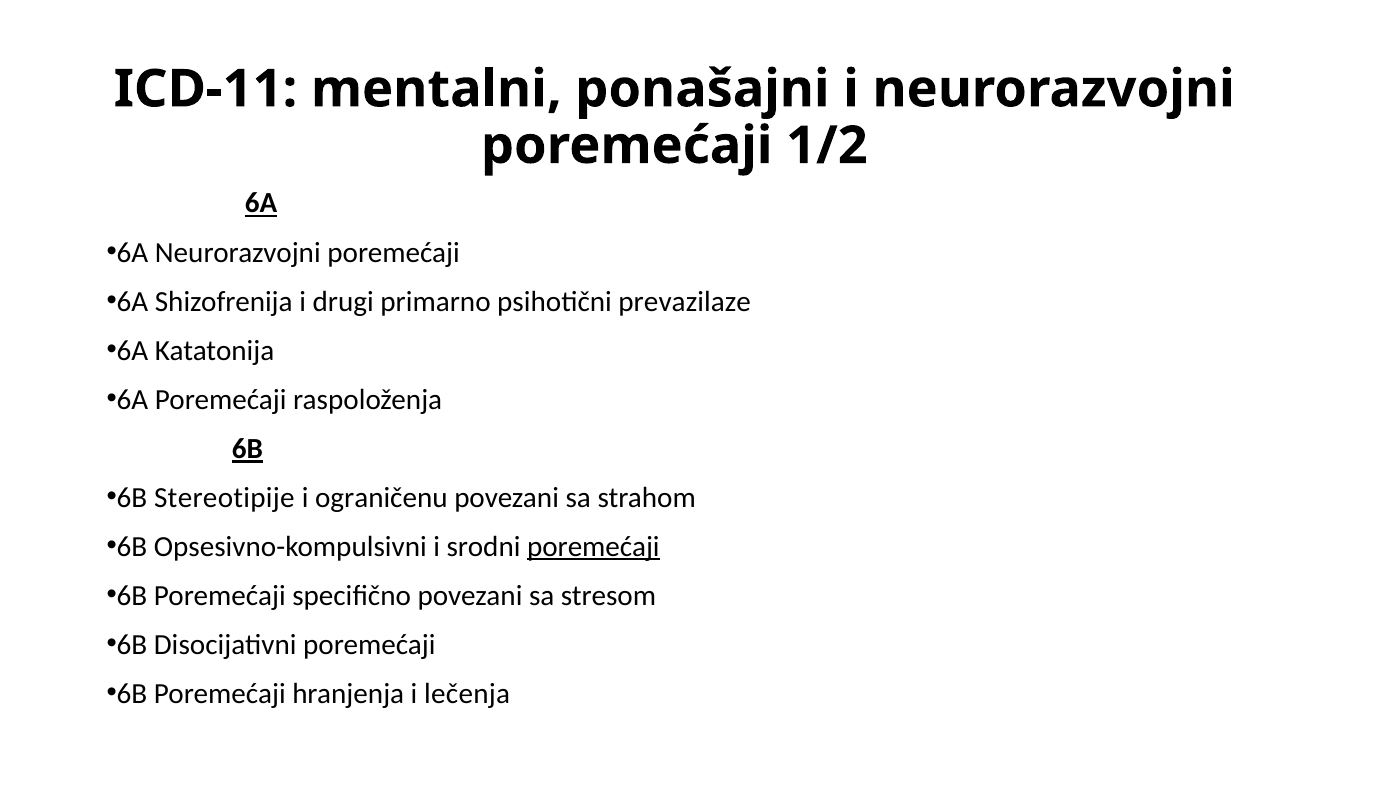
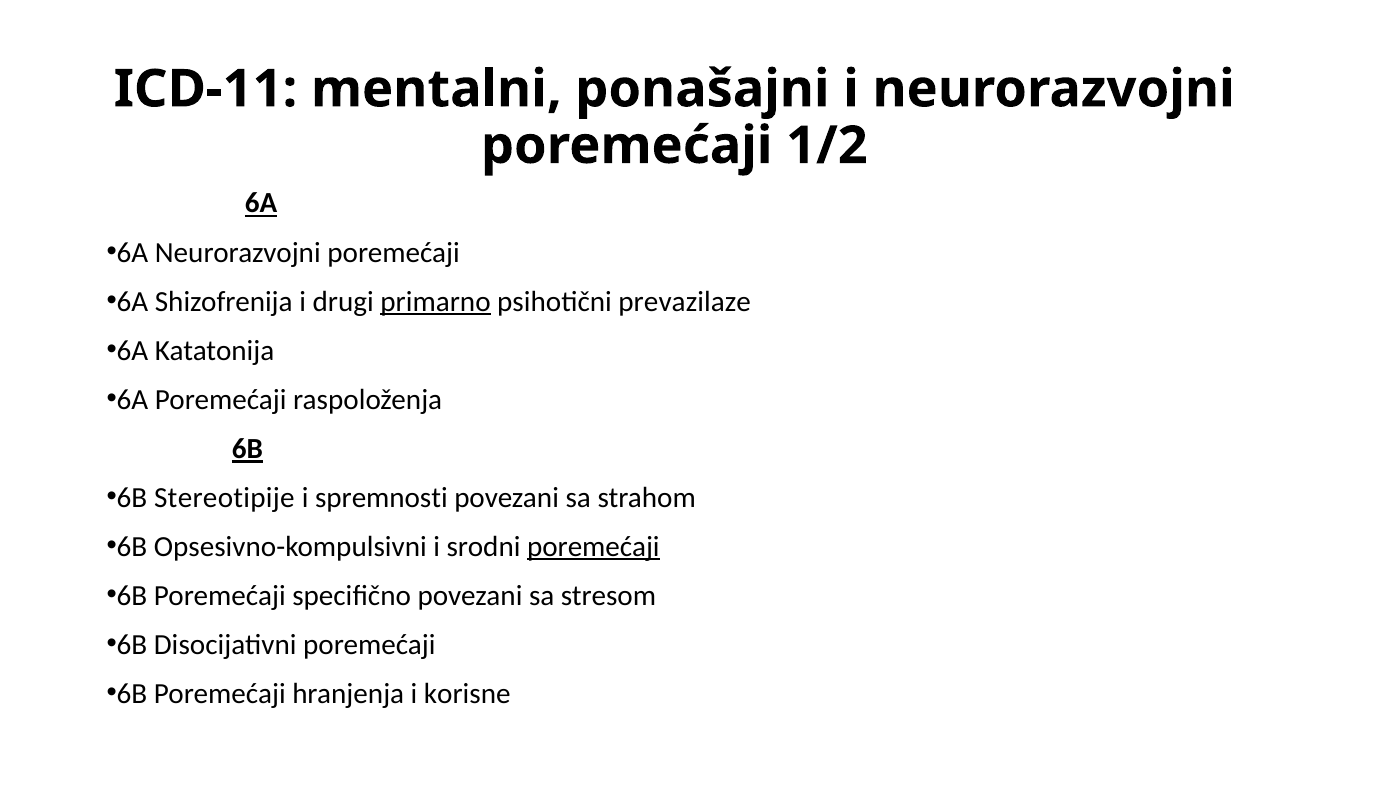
primarno underline: none -> present
ograničenu: ograničenu -> spremnosti
lečenja: lečenja -> korisne
